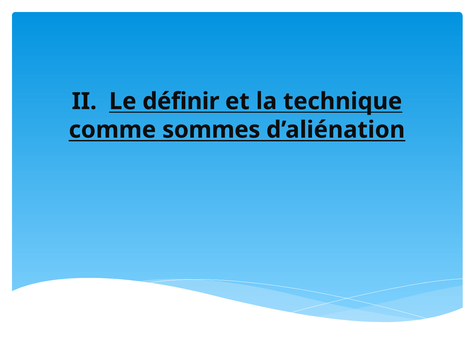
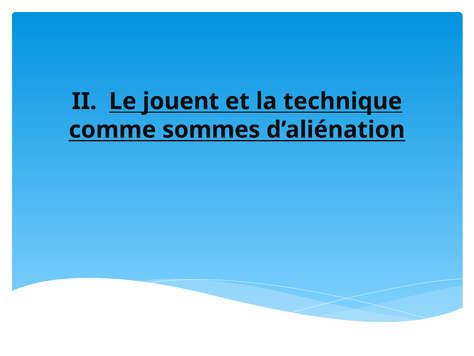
définir: définir -> jouent
